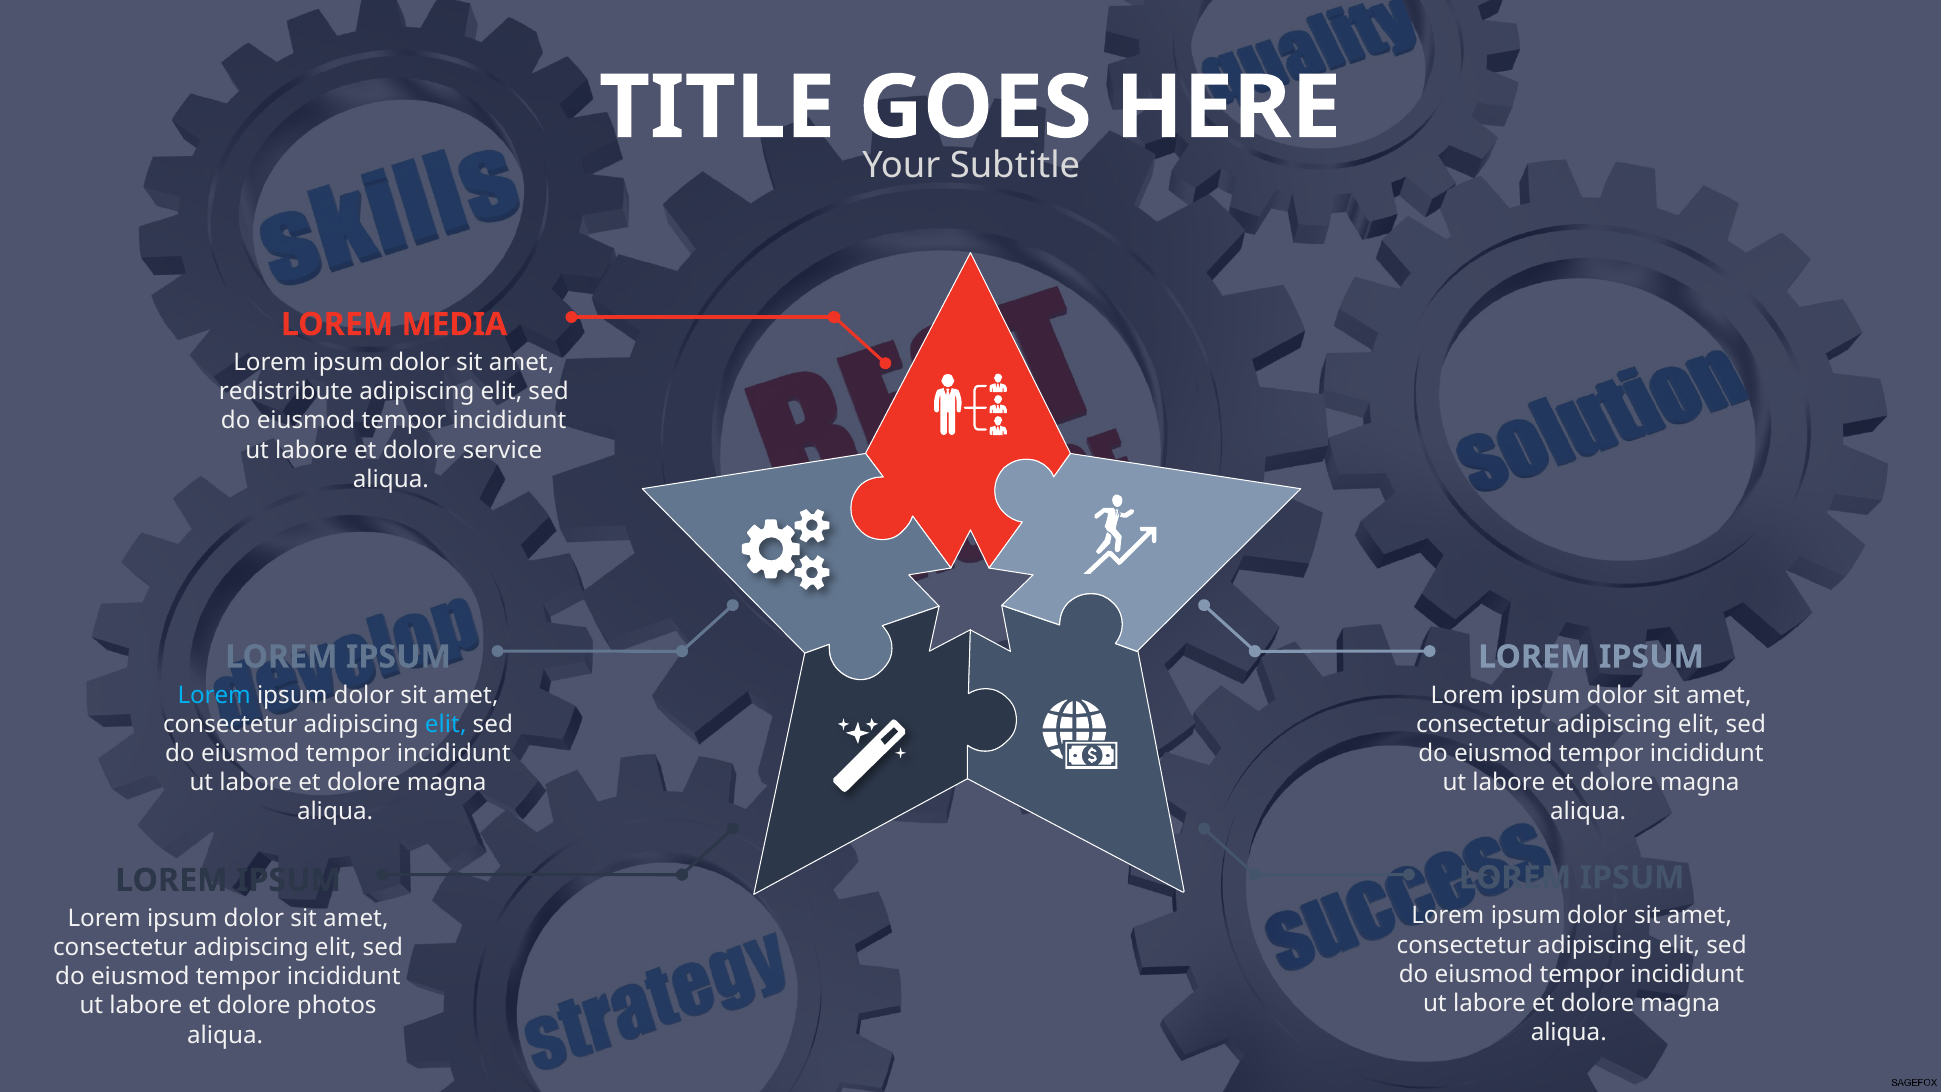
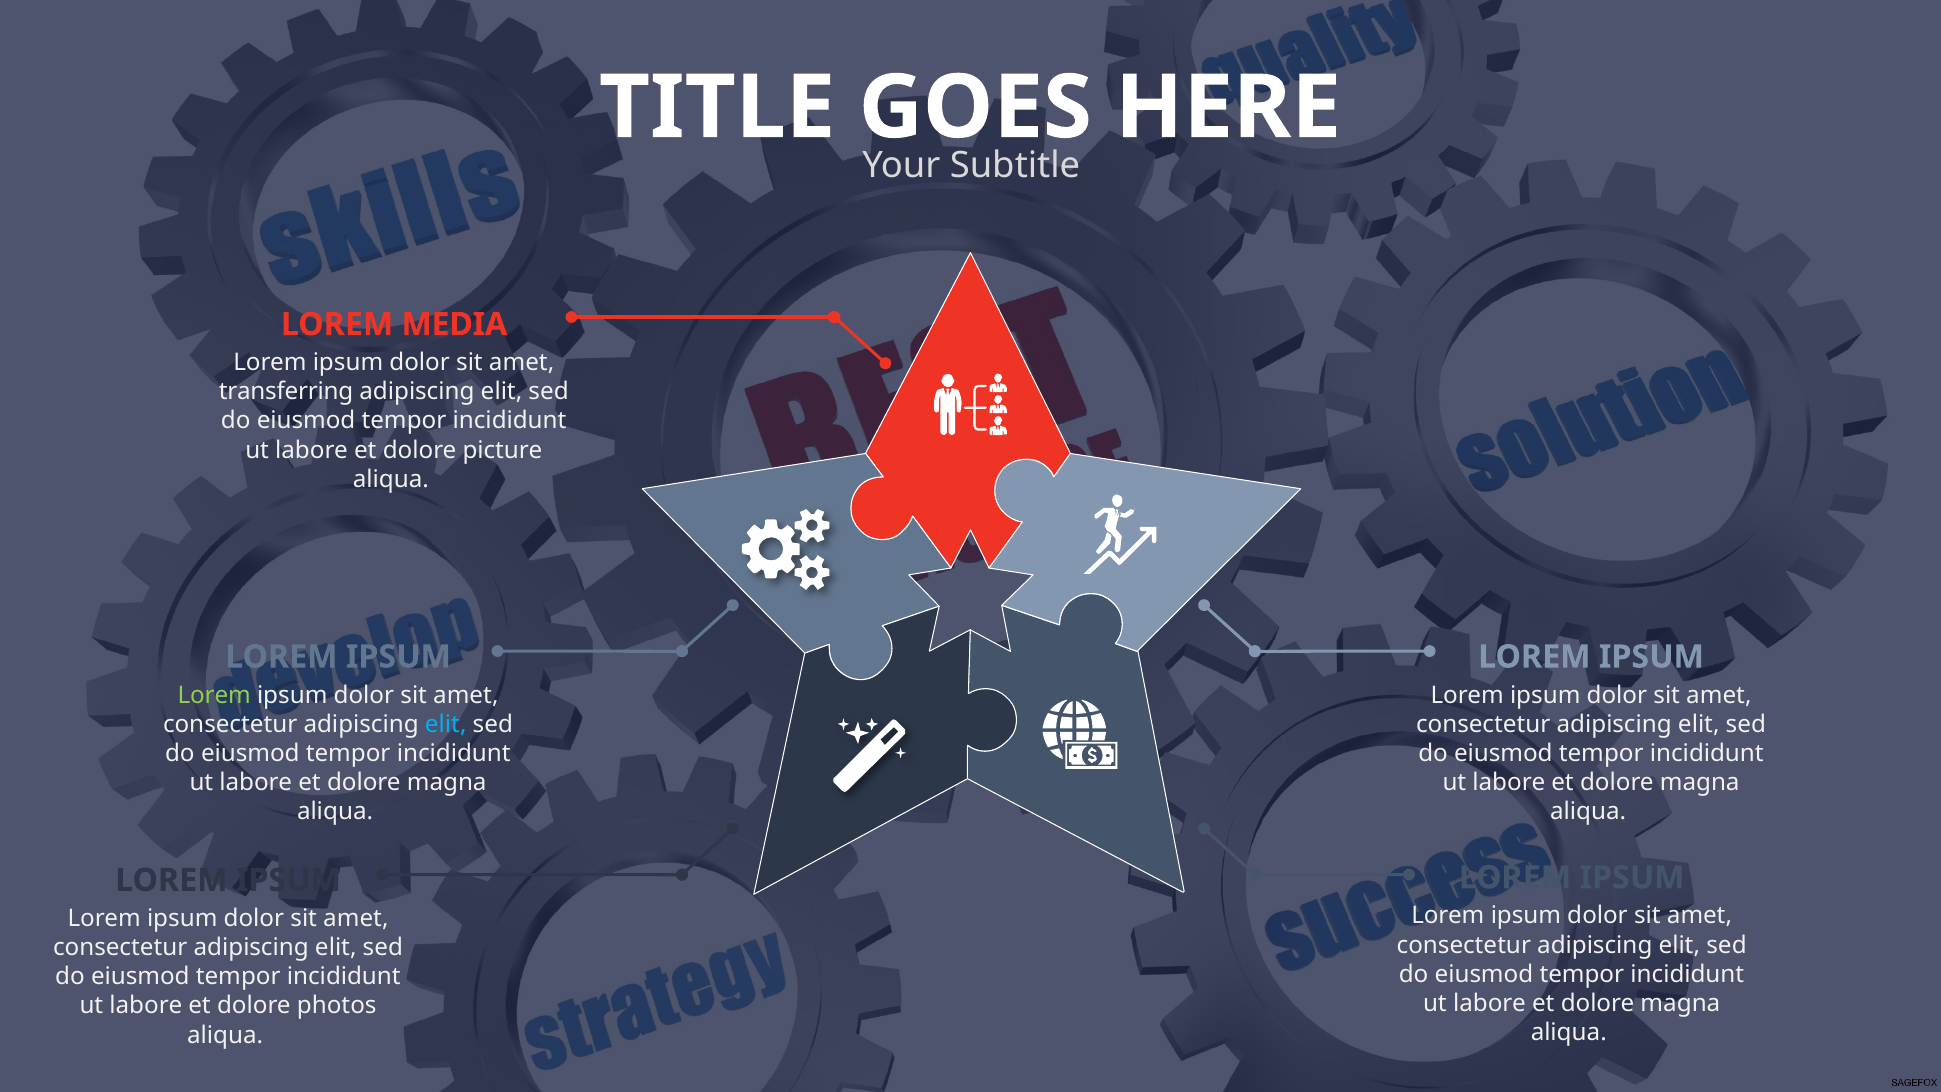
redistribute: redistribute -> transferring
service: service -> picture
Lorem at (214, 695) colour: light blue -> light green
